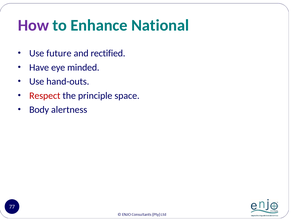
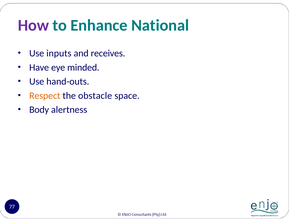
future: future -> inputs
rectified: rectified -> receives
Respect colour: red -> orange
principle: principle -> obstacle
